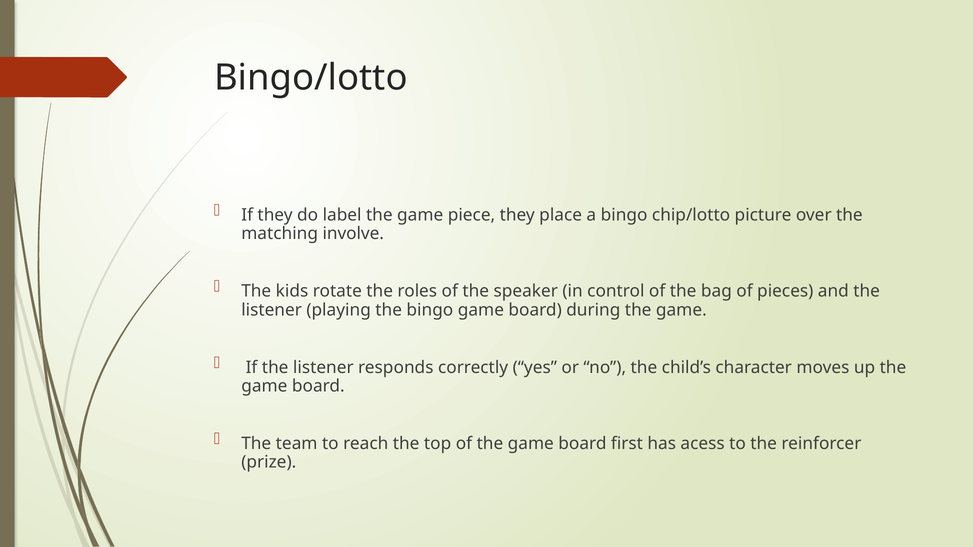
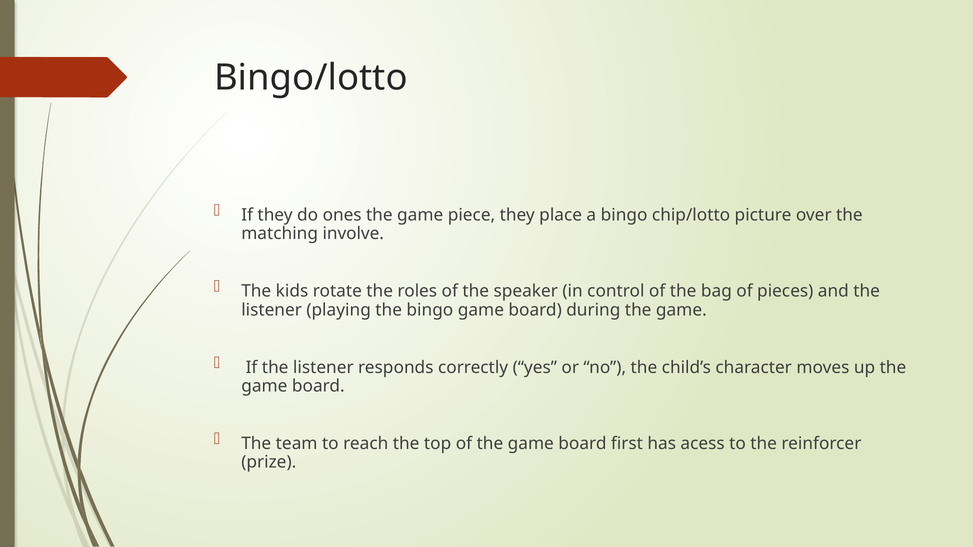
label: label -> ones
